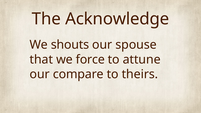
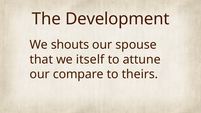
Acknowledge: Acknowledge -> Development
force: force -> itself
